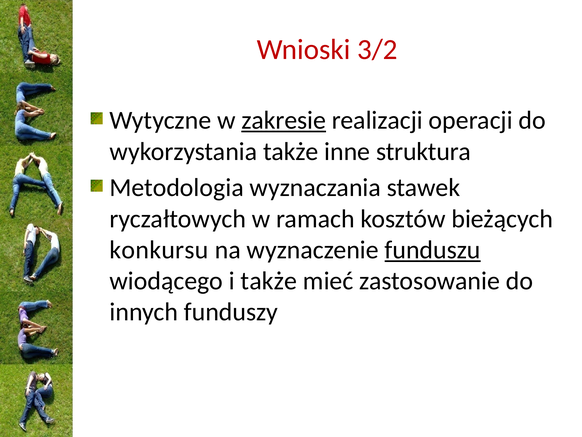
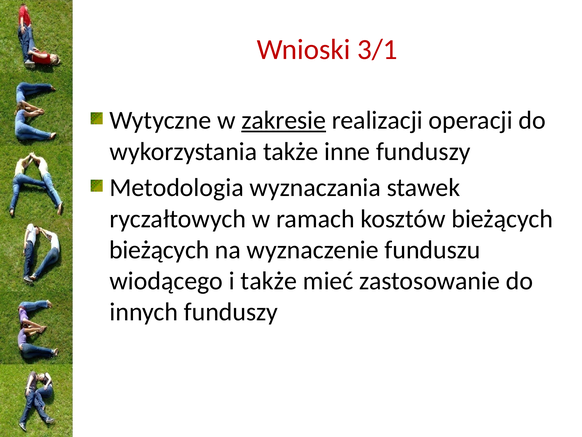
3/2: 3/2 -> 3/1
inne struktura: struktura -> funduszy
konkursu at (159, 250): konkursu -> bieżących
funduszu underline: present -> none
